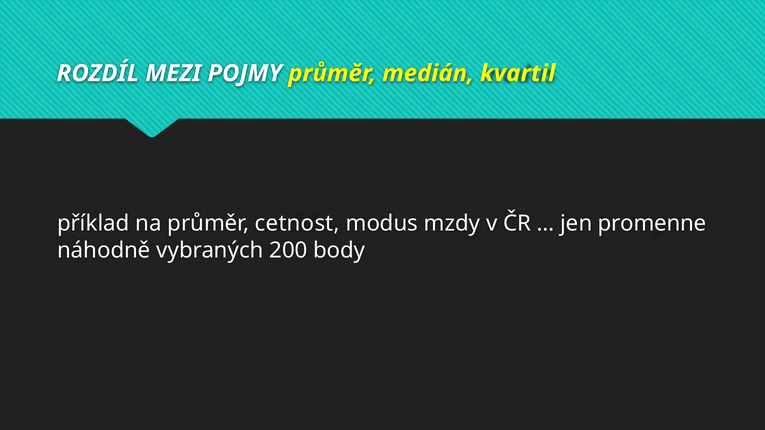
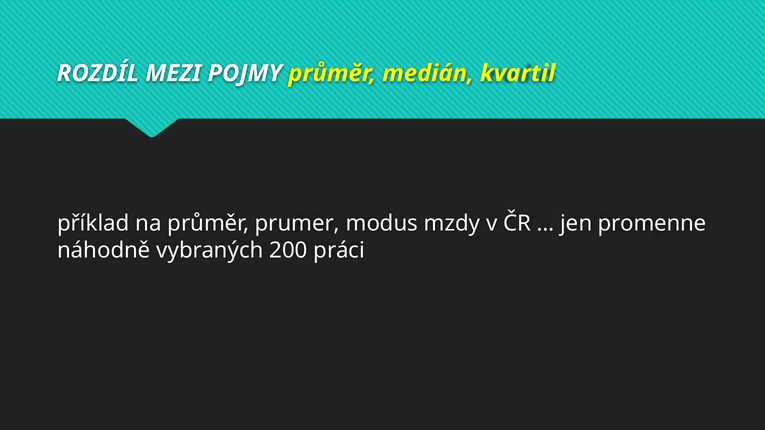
cetnost: cetnost -> prumer
body: body -> práci
